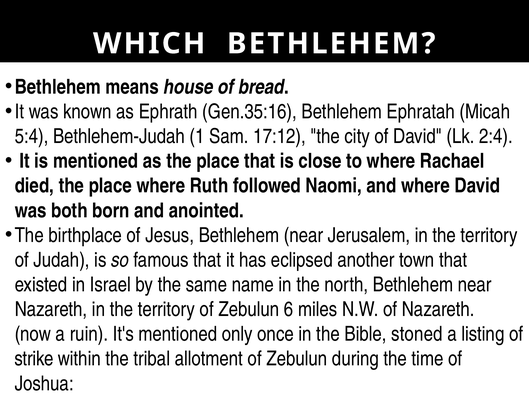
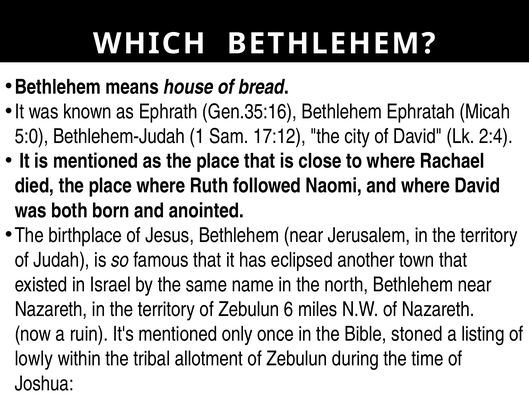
5:4: 5:4 -> 5:0
strike: strike -> lowly
